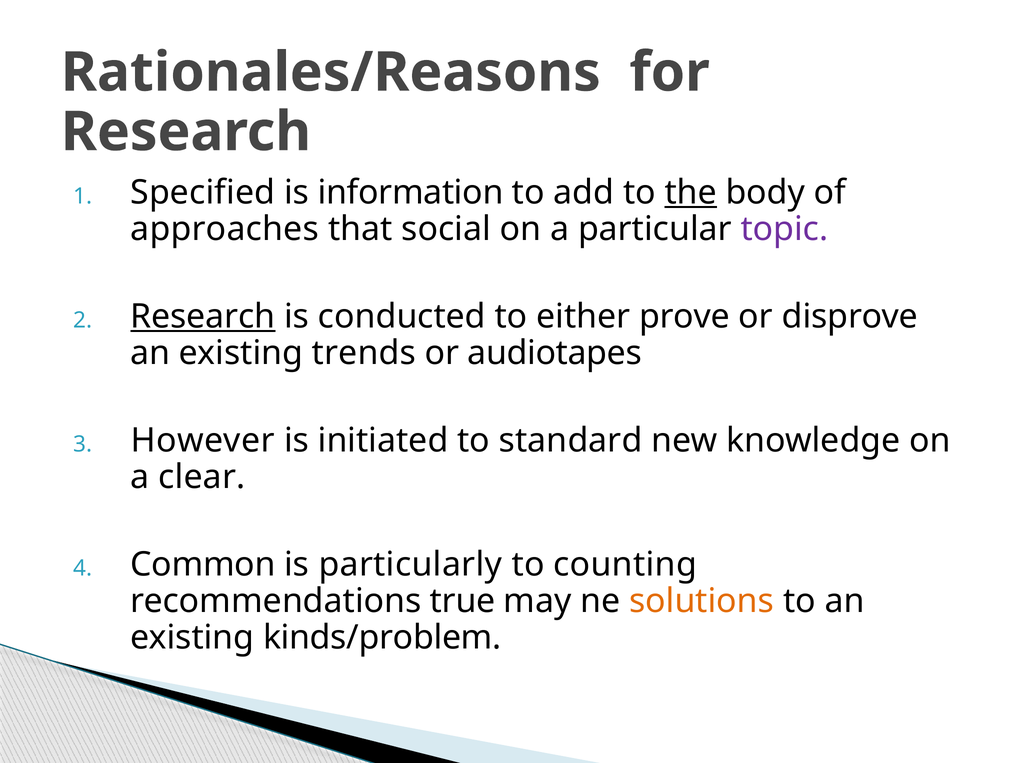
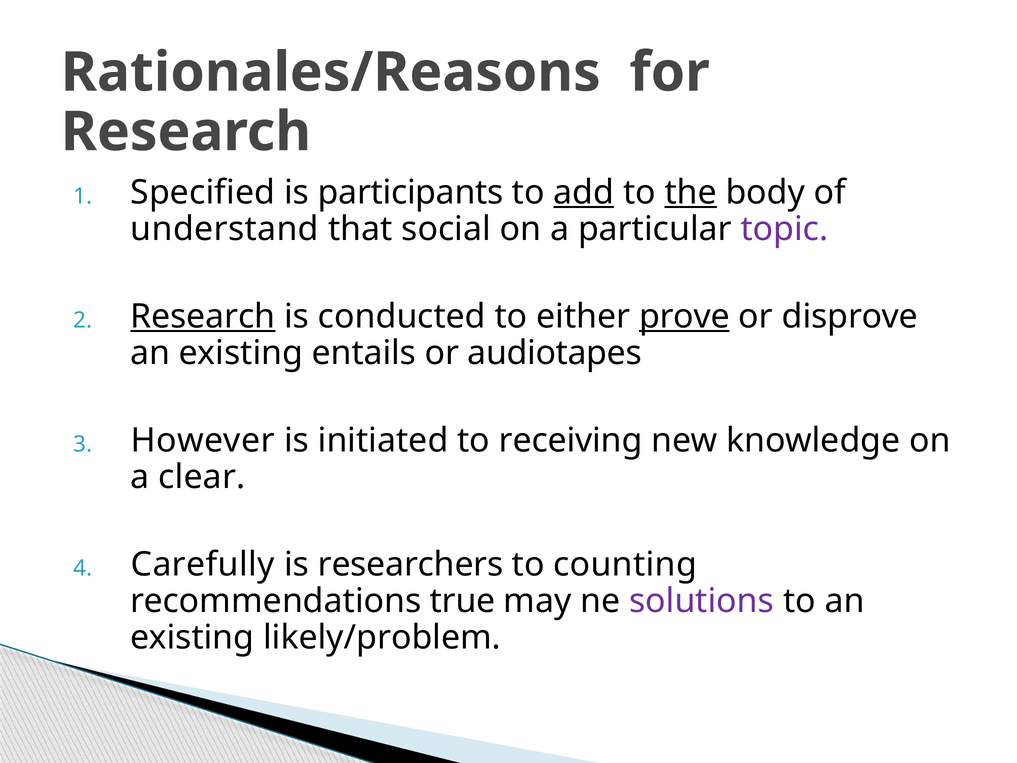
information: information -> participants
add underline: none -> present
approaches: approaches -> understand
prove underline: none -> present
trends: trends -> entails
standard: standard -> receiving
Common: Common -> Carefully
particularly: particularly -> researchers
solutions colour: orange -> purple
kinds/problem: kinds/problem -> likely/problem
